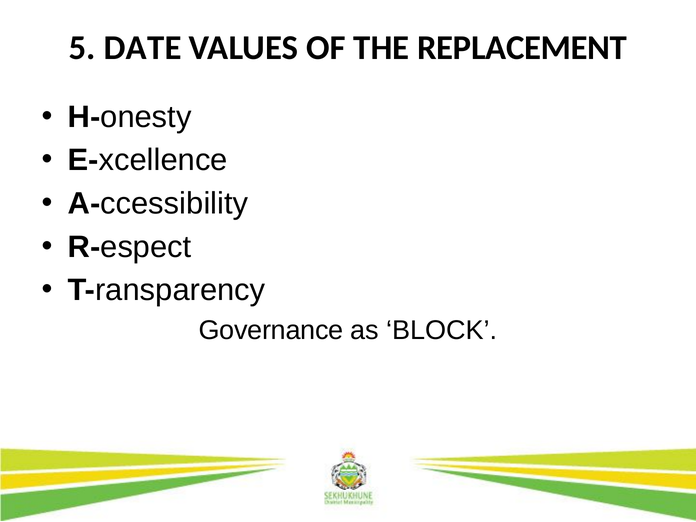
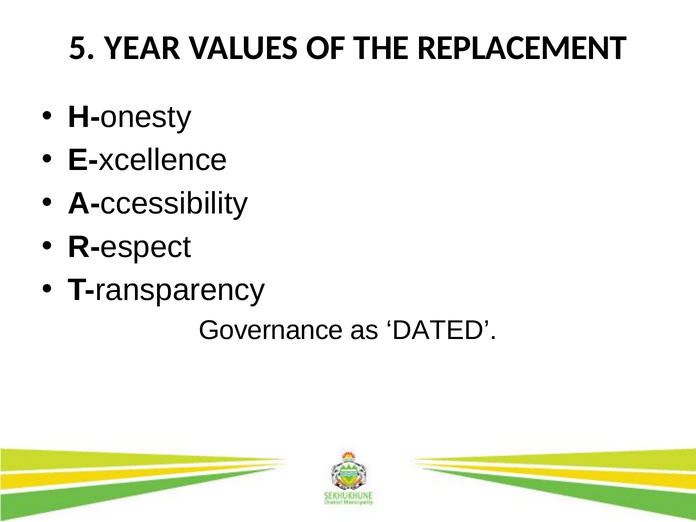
DATE: DATE -> YEAR
BLOCK: BLOCK -> DATED
